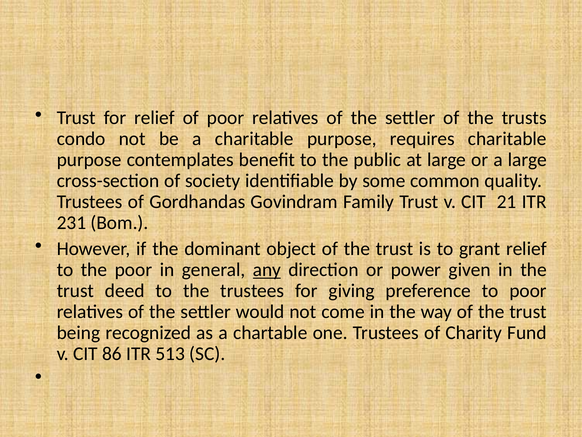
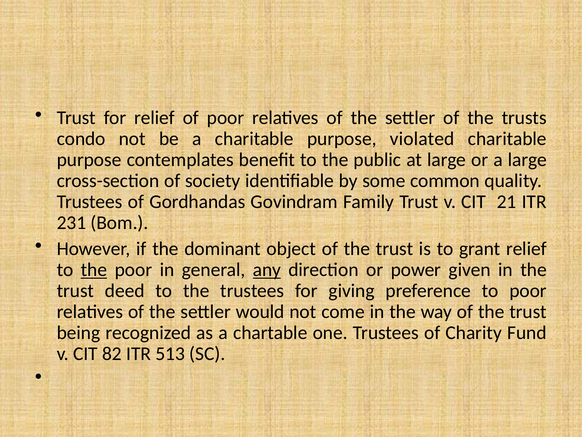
requires: requires -> violated
the at (94, 269) underline: none -> present
86: 86 -> 82
